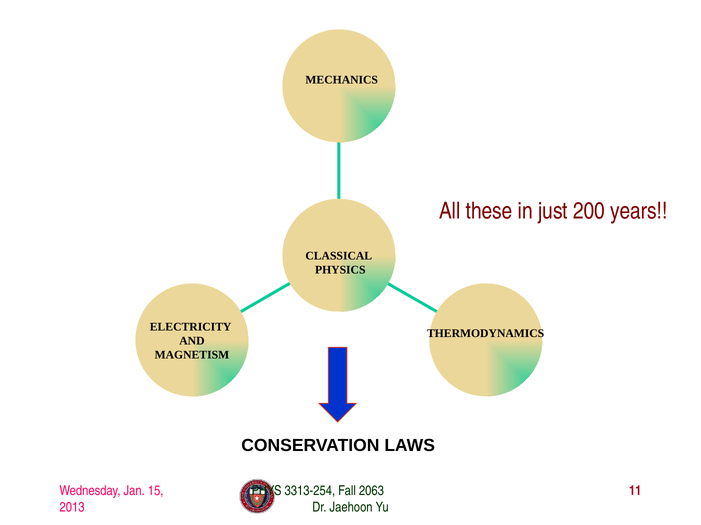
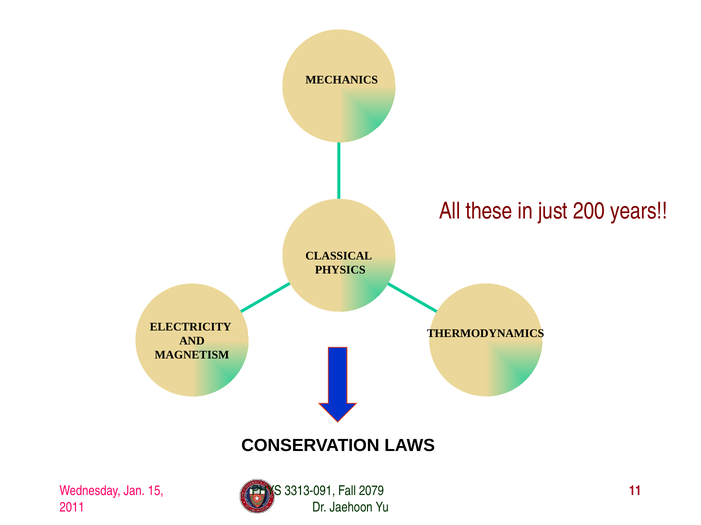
3313-254: 3313-254 -> 3313-091
2063: 2063 -> 2079
2013: 2013 -> 2011
